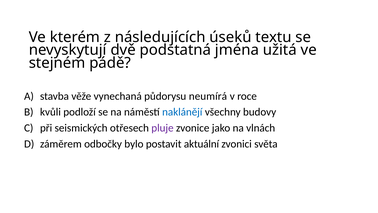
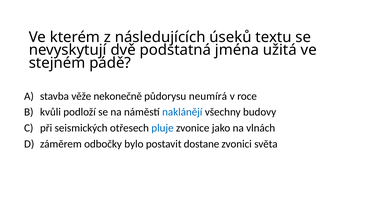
vynechaná: vynechaná -> nekonečně
pluje colour: purple -> blue
aktuální: aktuální -> dostane
